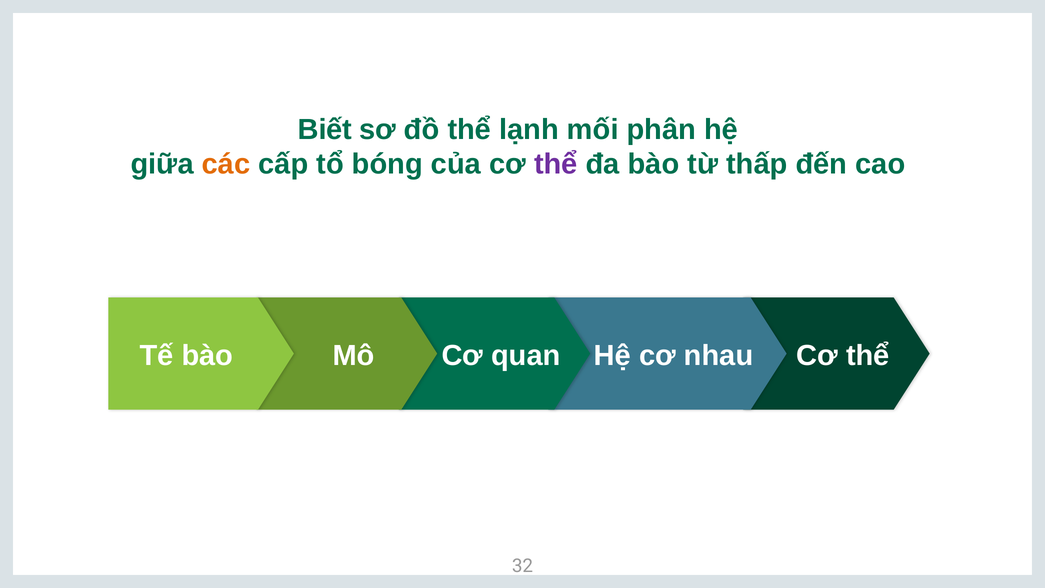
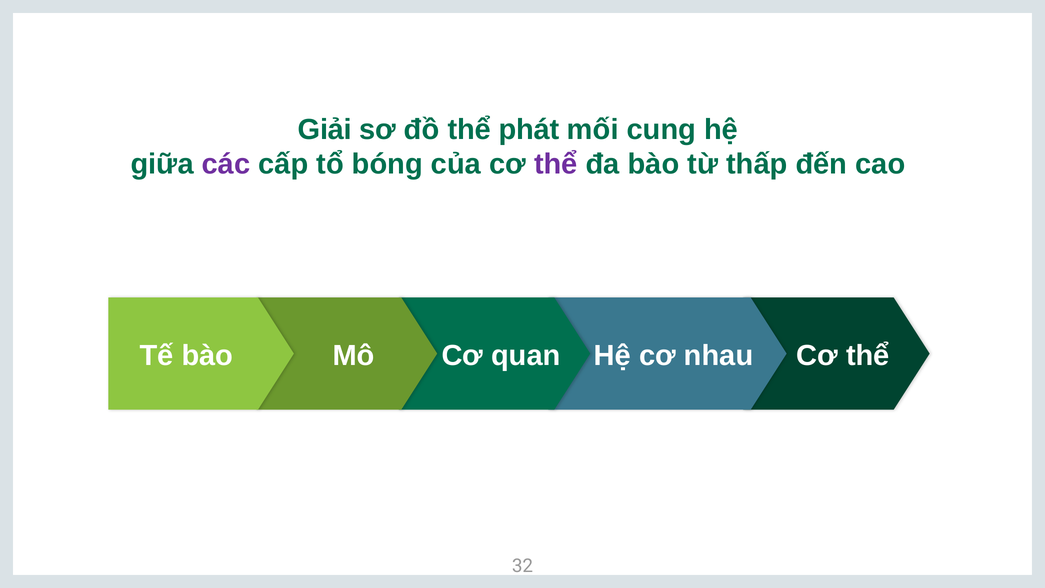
Biết: Biết -> Giải
lạnh: lạnh -> phát
phân: phân -> cung
các colour: orange -> purple
